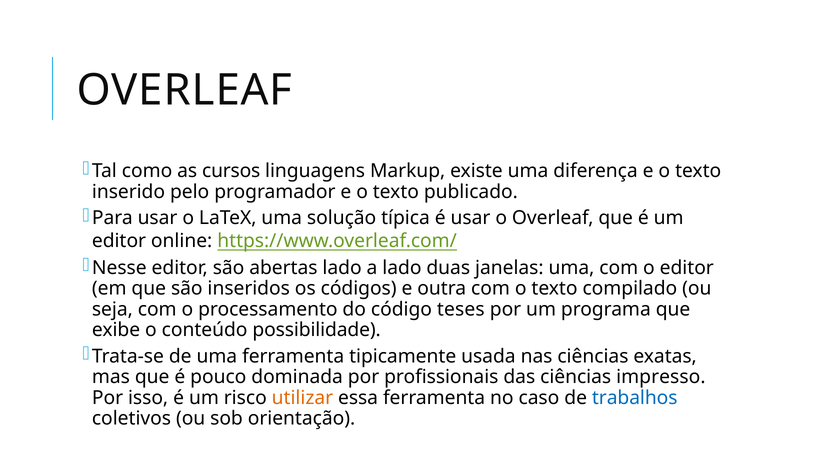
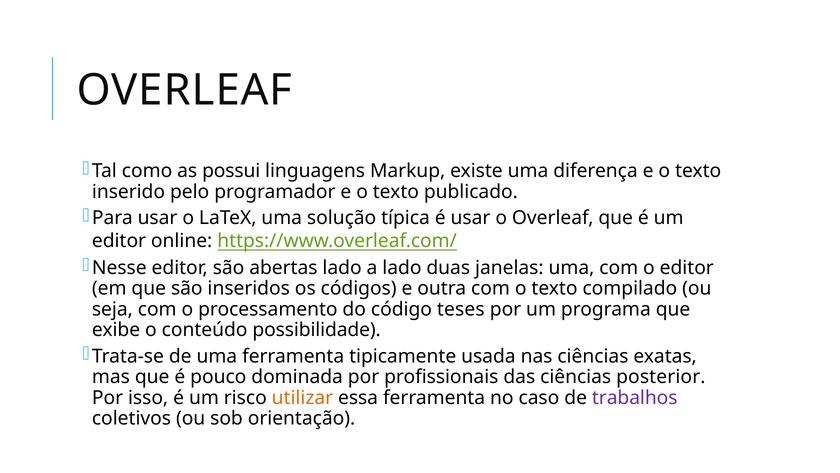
cursos: cursos -> possui
impresso: impresso -> posterior
trabalhos colour: blue -> purple
